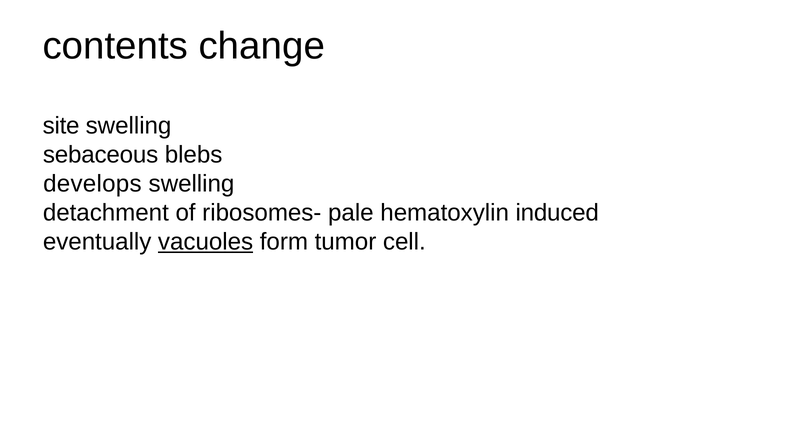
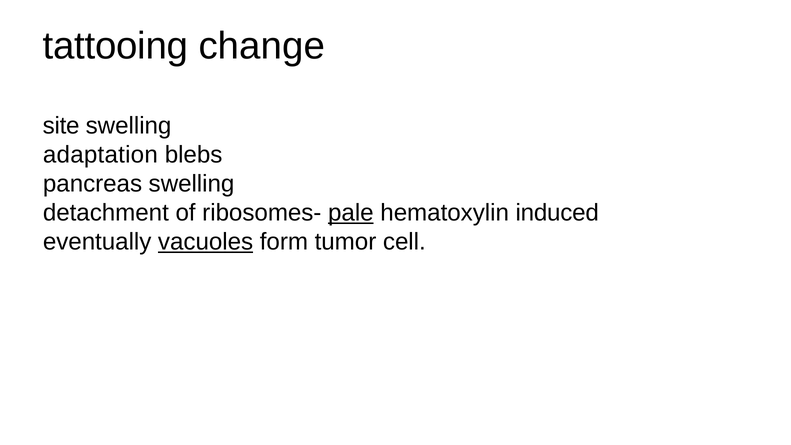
contents: contents -> tattooing
sebaceous: sebaceous -> adaptation
develops: develops -> pancreas
pale underline: none -> present
